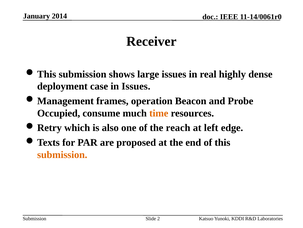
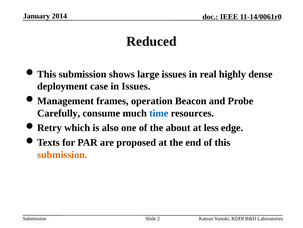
Receiver: Receiver -> Reduced
Occupied: Occupied -> Carefully
time colour: orange -> blue
reach: reach -> about
left: left -> less
